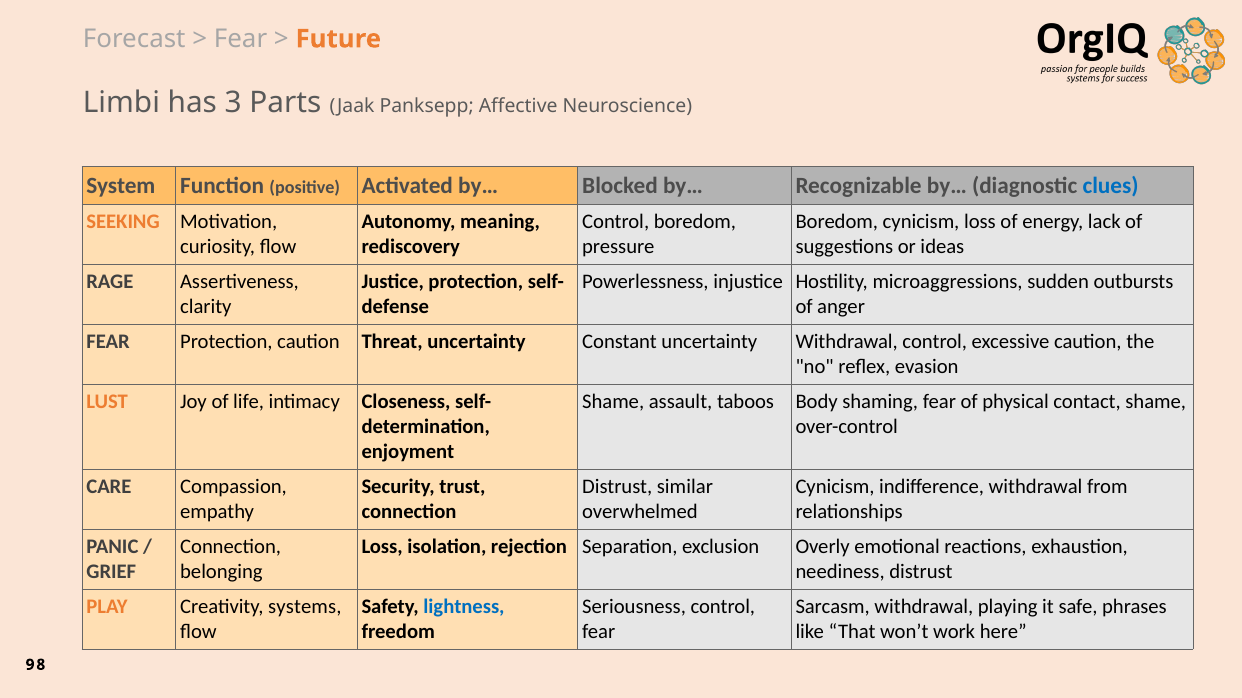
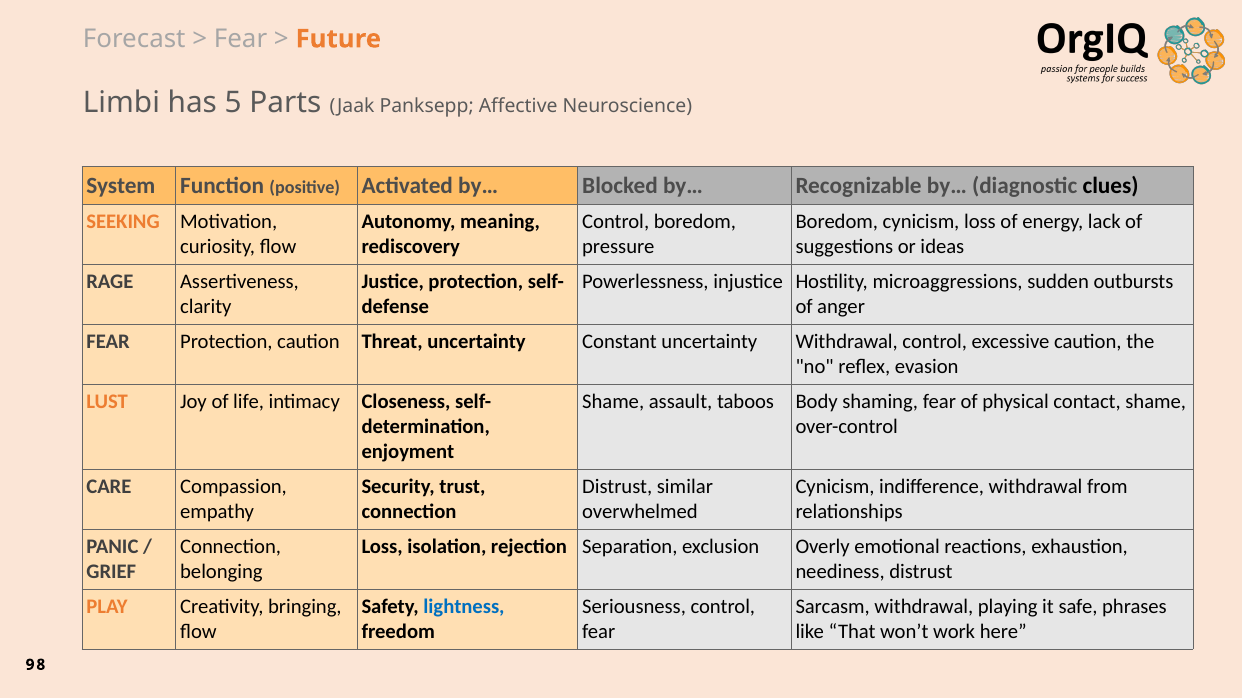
3: 3 -> 5
clues colour: blue -> black
systems: systems -> bringing
